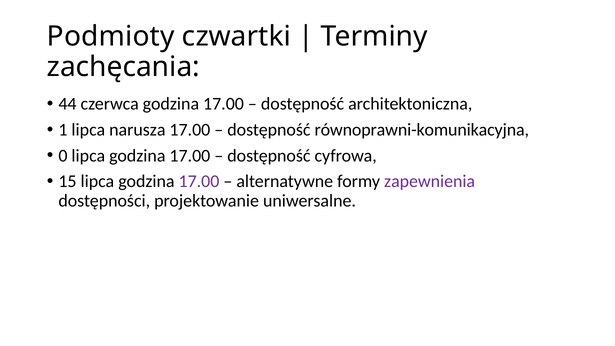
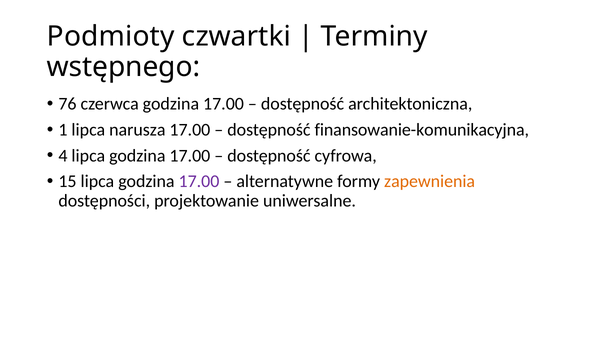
zachęcania: zachęcania -> wstępnego
44: 44 -> 76
równoprawni-komunikacyjna: równoprawni-komunikacyjna -> finansowanie-komunikacyjna
0: 0 -> 4
zapewnienia colour: purple -> orange
